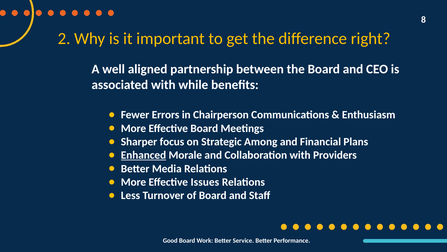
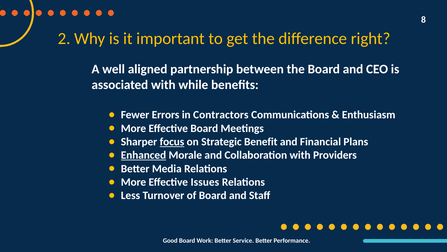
Chairperson: Chairperson -> Contractors
focus underline: none -> present
Among: Among -> Benefit
